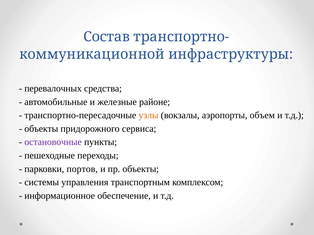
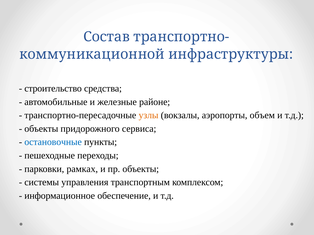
перевалочных: перевалочных -> строительство
остановочные colour: purple -> blue
портов: портов -> рамках
